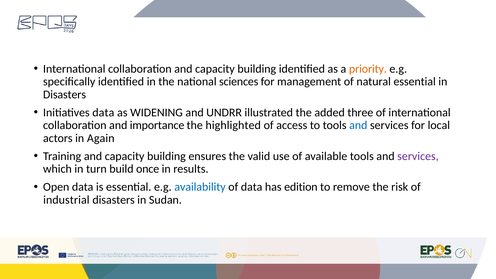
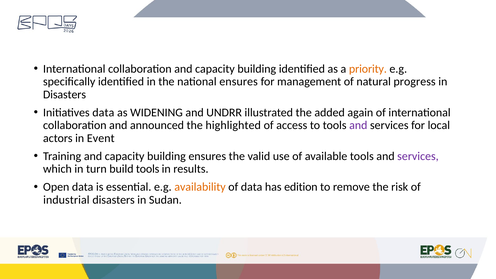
national sciences: sciences -> ensures
natural essential: essential -> progress
three: three -> again
importance: importance -> announced
and at (358, 125) colour: blue -> purple
Again: Again -> Event
build once: once -> tools
availability colour: blue -> orange
